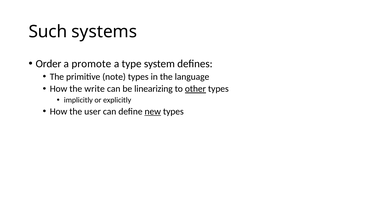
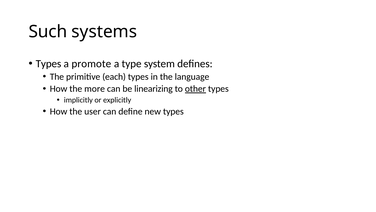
Order at (48, 64): Order -> Types
note: note -> each
write: write -> more
new underline: present -> none
